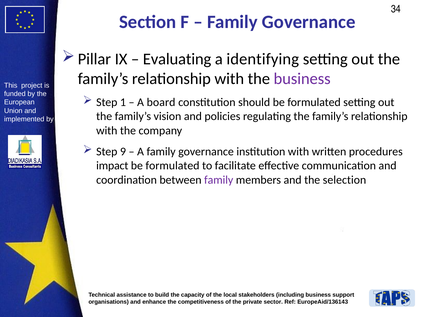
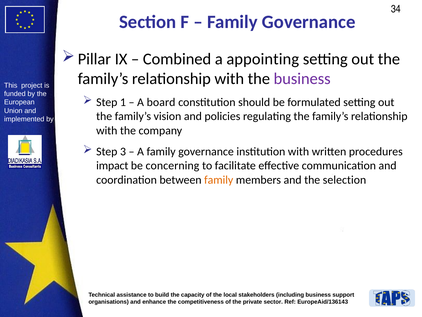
Evaluating: Evaluating -> Combined
identifying: identifying -> appointing
9: 9 -> 3
formulated at (172, 165): formulated -> concerning
family at (219, 180) colour: purple -> orange
